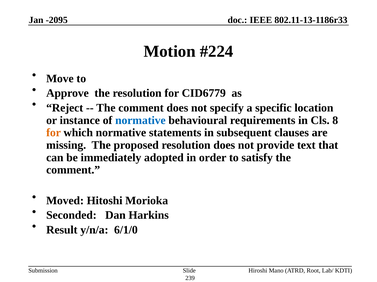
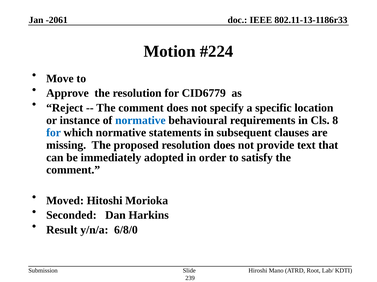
-2095: -2095 -> -2061
for at (54, 133) colour: orange -> blue
6/1/0: 6/1/0 -> 6/8/0
